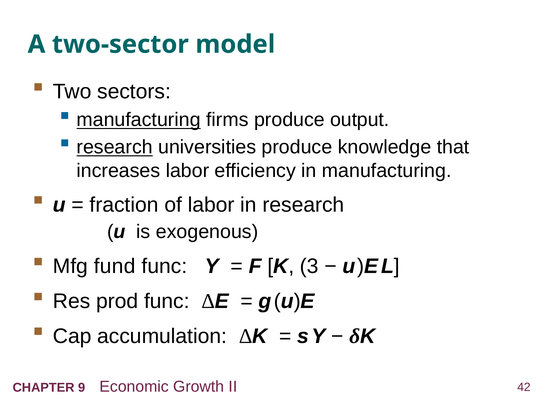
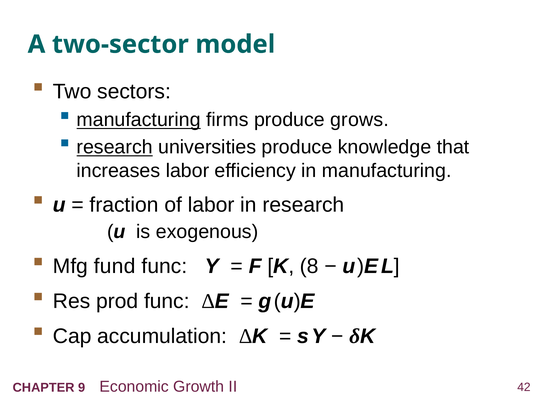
output: output -> grows
3: 3 -> 8
